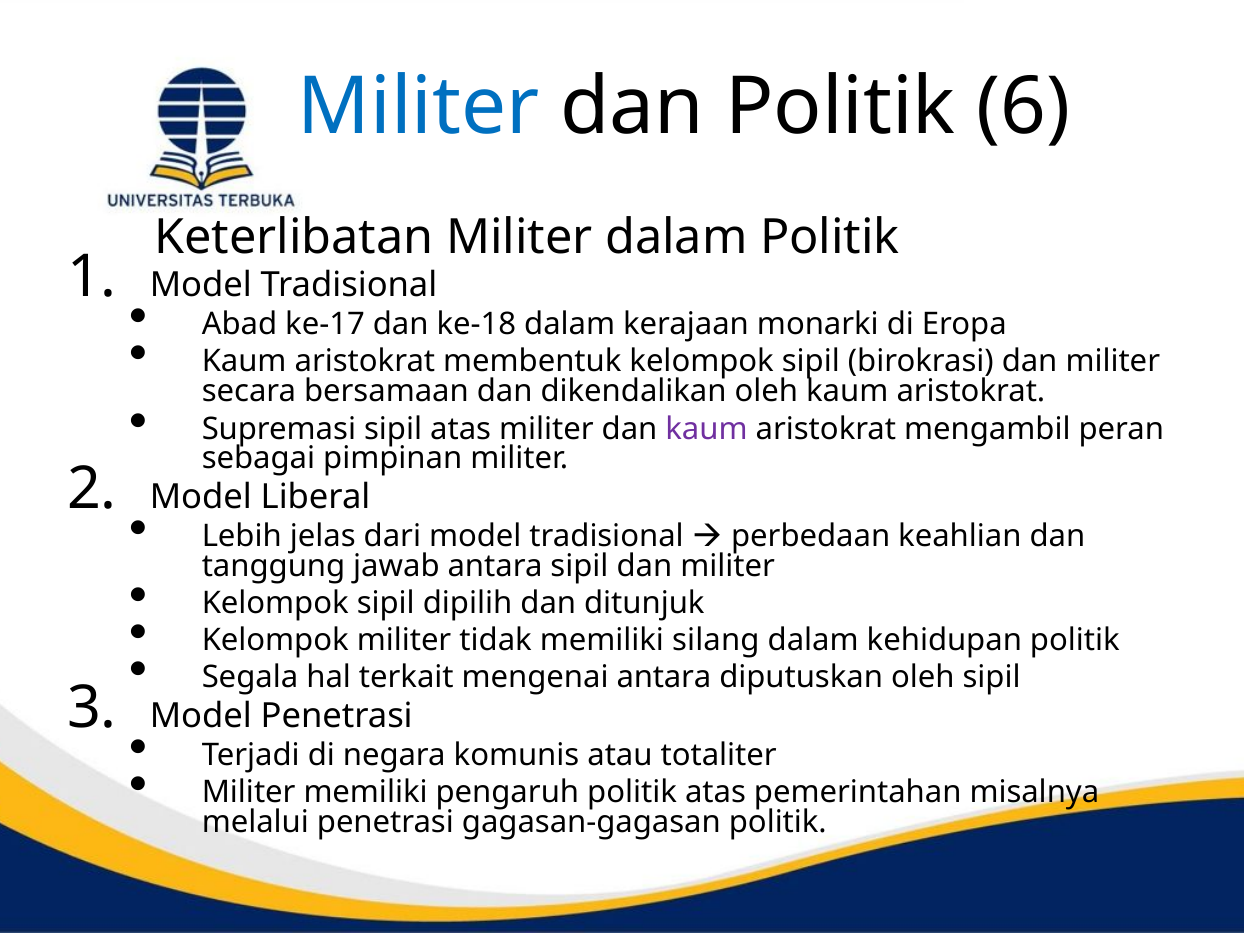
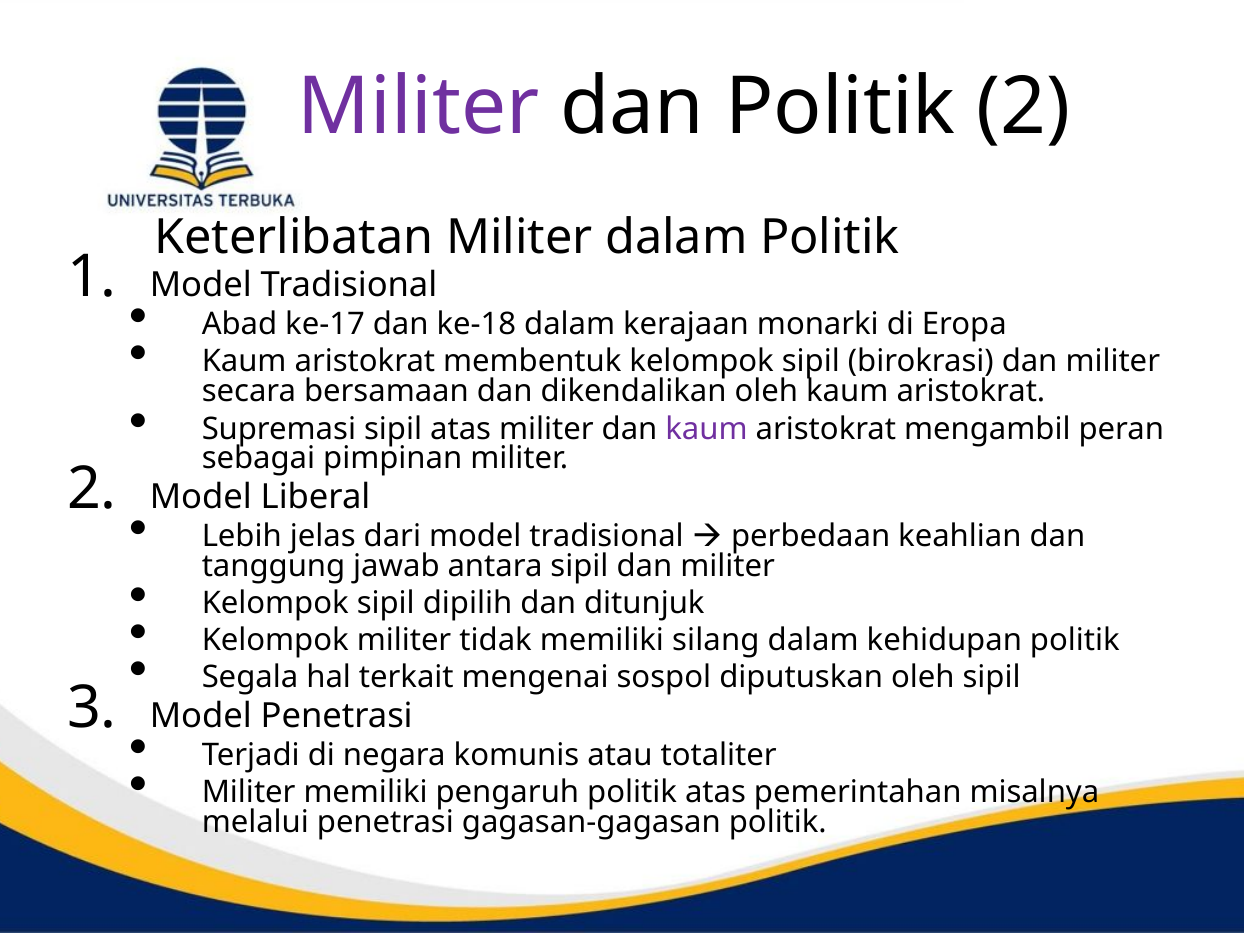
Militer at (419, 107) colour: blue -> purple
Politik 6: 6 -> 2
mengenai antara: antara -> sospol
